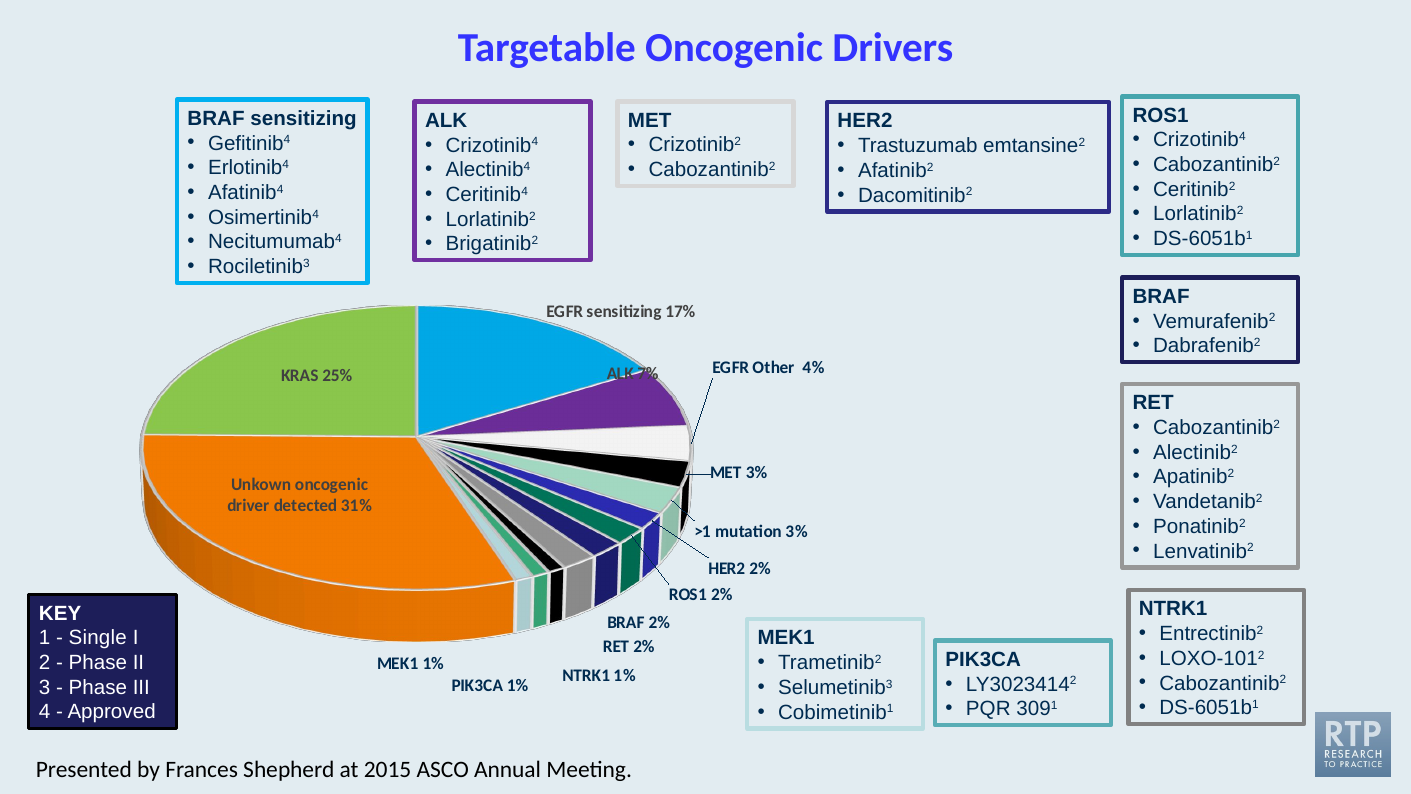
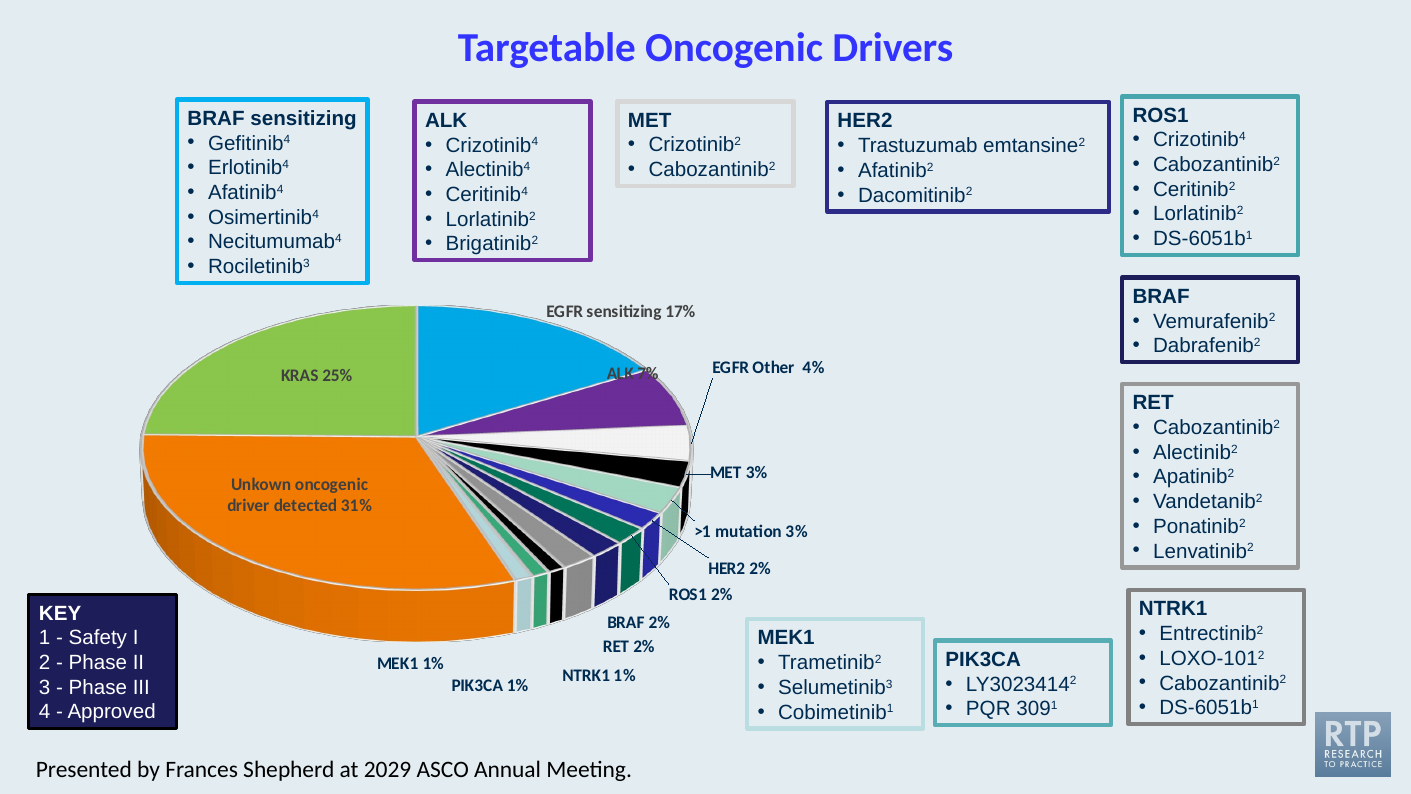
Single: Single -> Safety
2015: 2015 -> 2029
